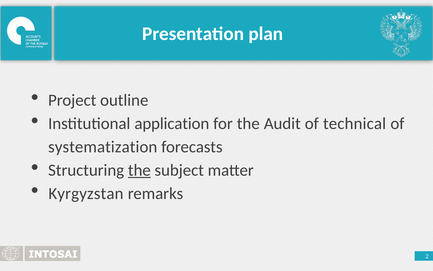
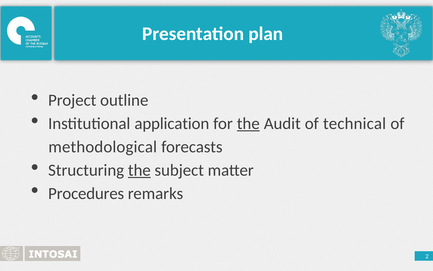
the at (248, 124) underline: none -> present
systematization: systematization -> methodological
Kyrgyzstan: Kyrgyzstan -> Procedures
